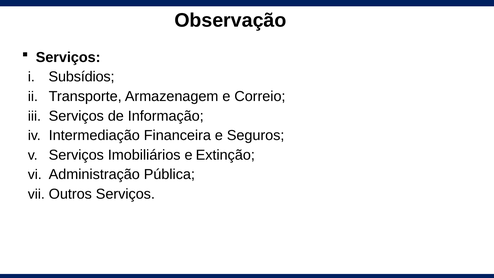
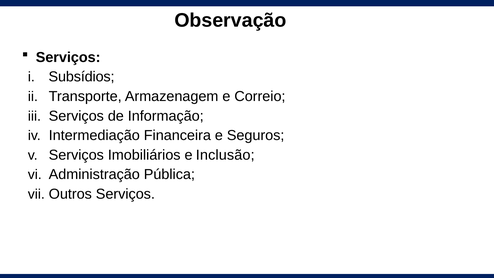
Extinção: Extinção -> Inclusão
